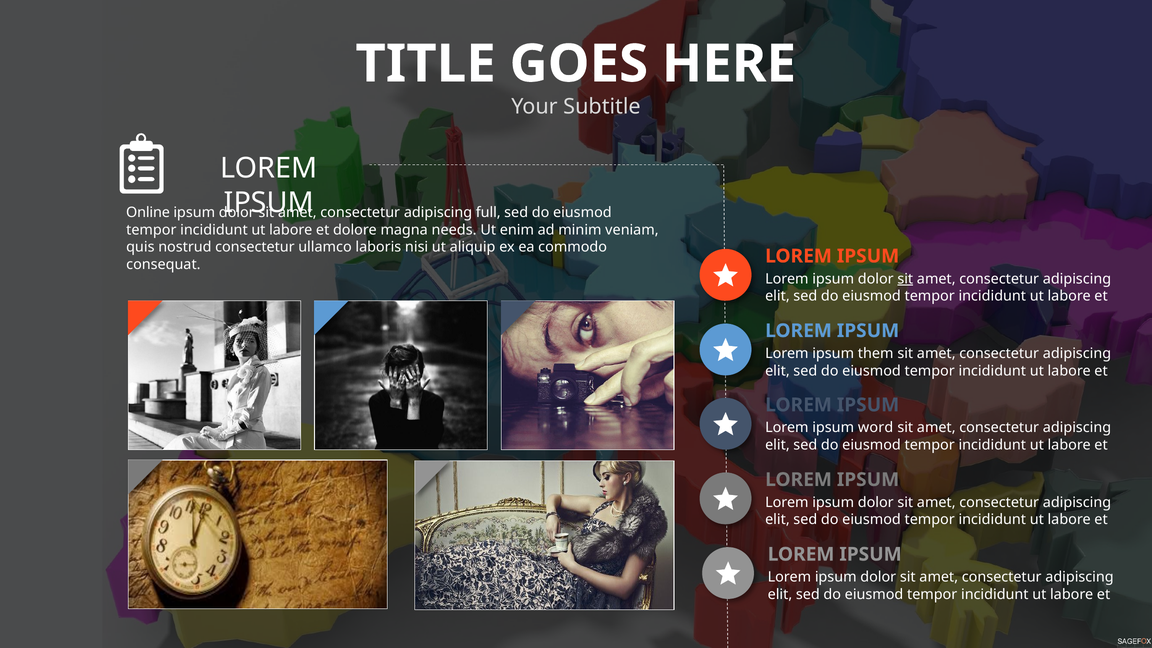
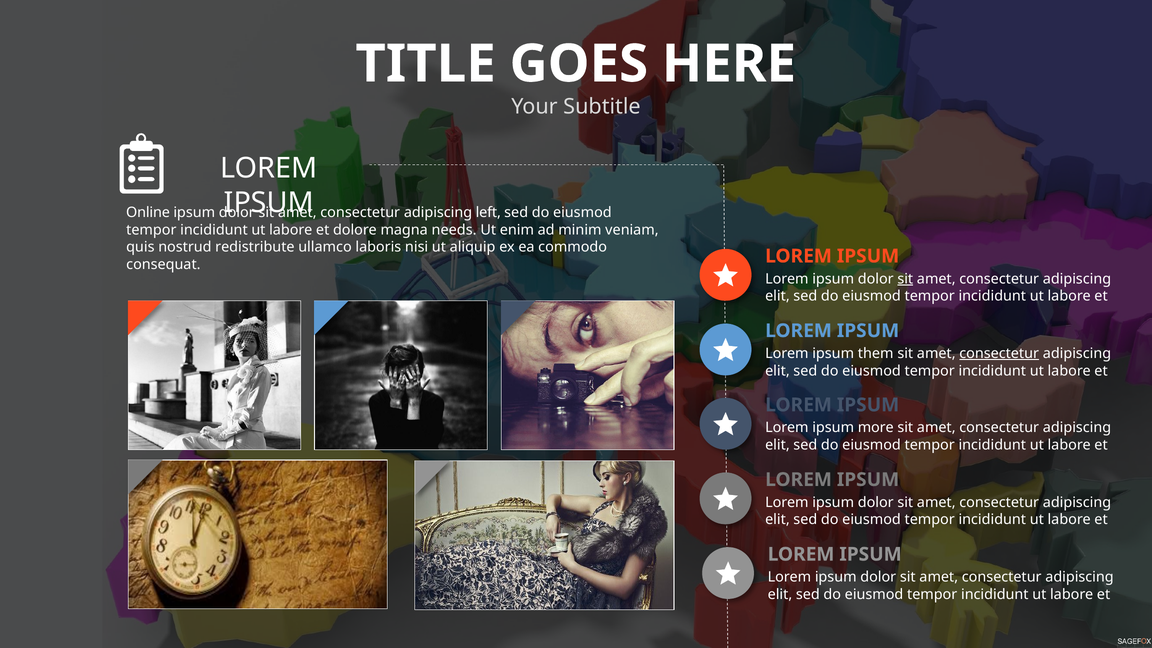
full: full -> left
nostrud consectetur: consectetur -> redistribute
consectetur at (999, 353) underline: none -> present
word: word -> more
